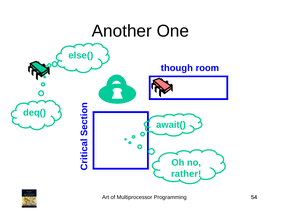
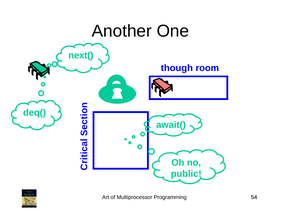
else(: else( -> next(
rather: rather -> public
